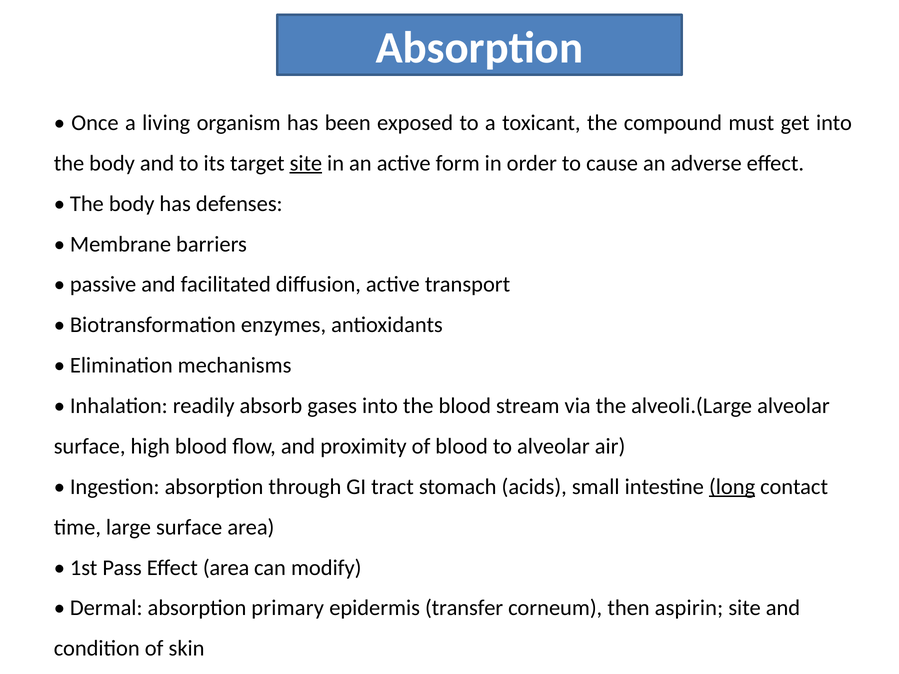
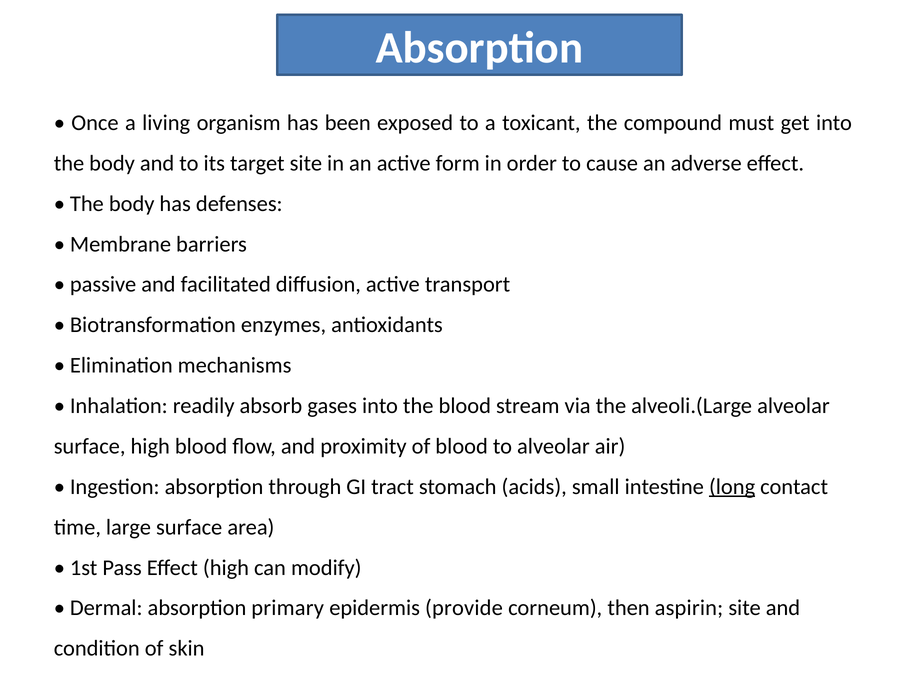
site at (306, 163) underline: present -> none
Effect area: area -> high
transfer: transfer -> provide
